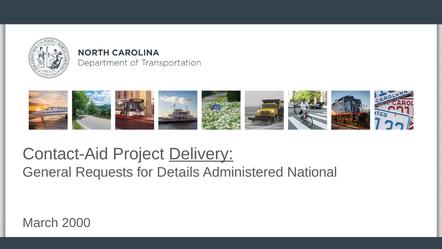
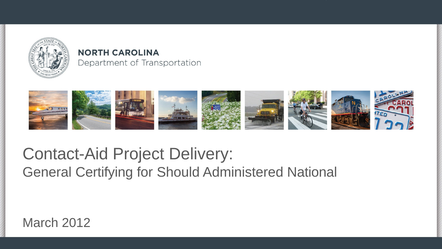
Delivery underline: present -> none
Requests: Requests -> Certifying
Details: Details -> Should
2000: 2000 -> 2012
